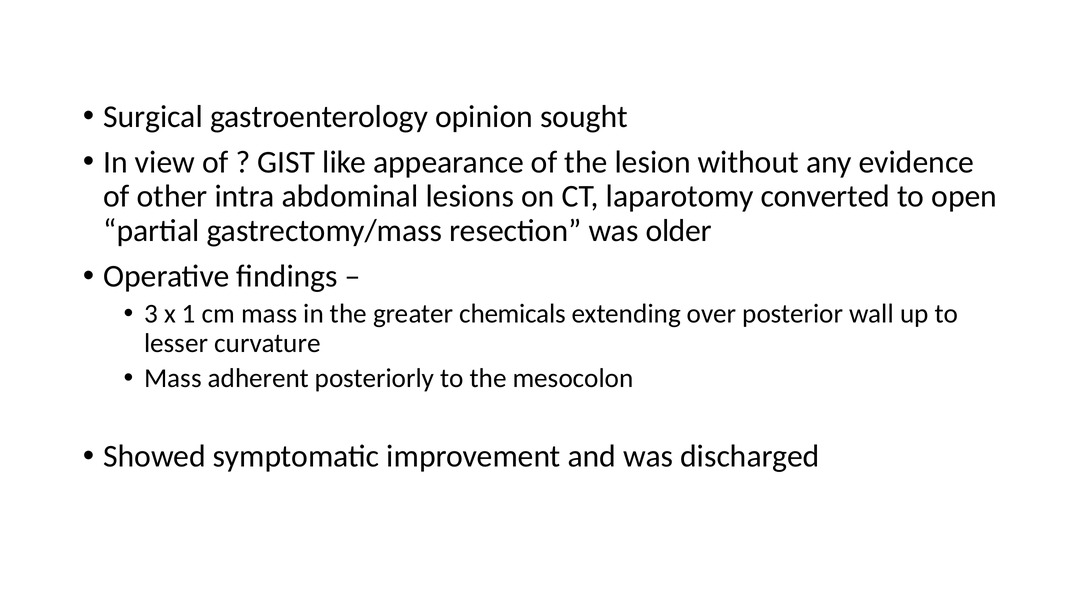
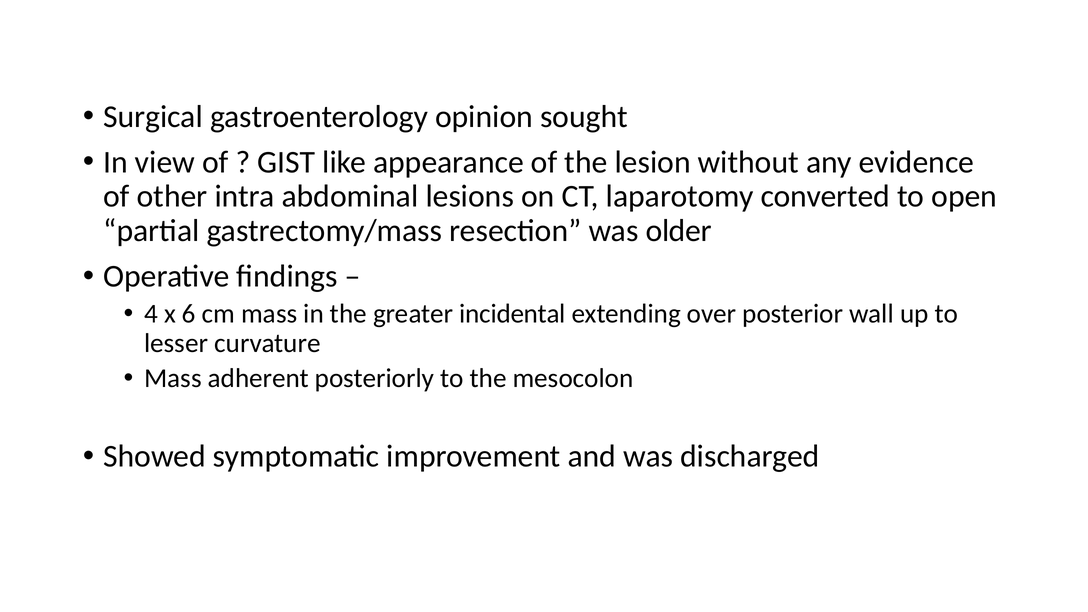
3: 3 -> 4
1: 1 -> 6
chemicals: chemicals -> incidental
